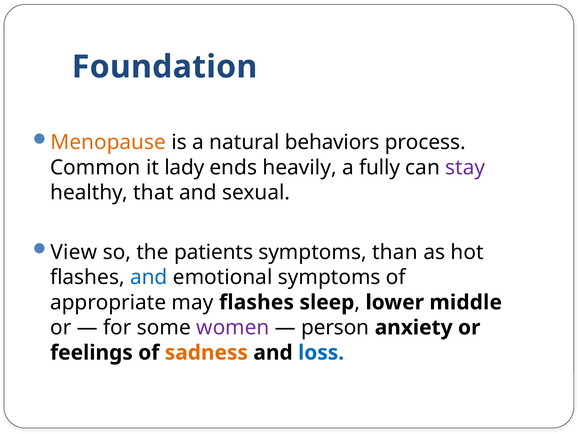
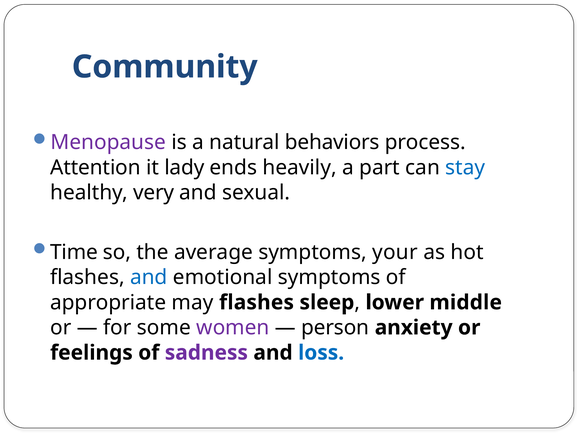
Foundation: Foundation -> Community
Menopause colour: orange -> purple
Common: Common -> Attention
fully: fully -> part
stay colour: purple -> blue
that: that -> very
View: View -> Time
patients: patients -> average
than: than -> your
sadness colour: orange -> purple
